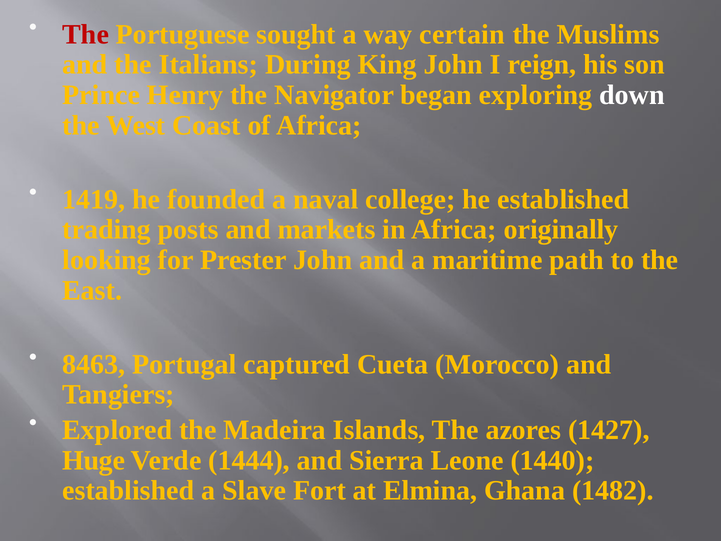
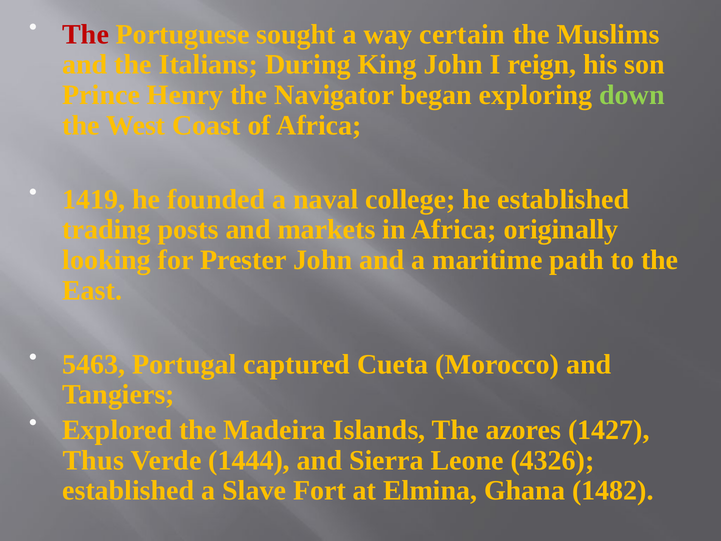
down colour: white -> light green
8463: 8463 -> 5463
Huge: Huge -> Thus
1440: 1440 -> 4326
